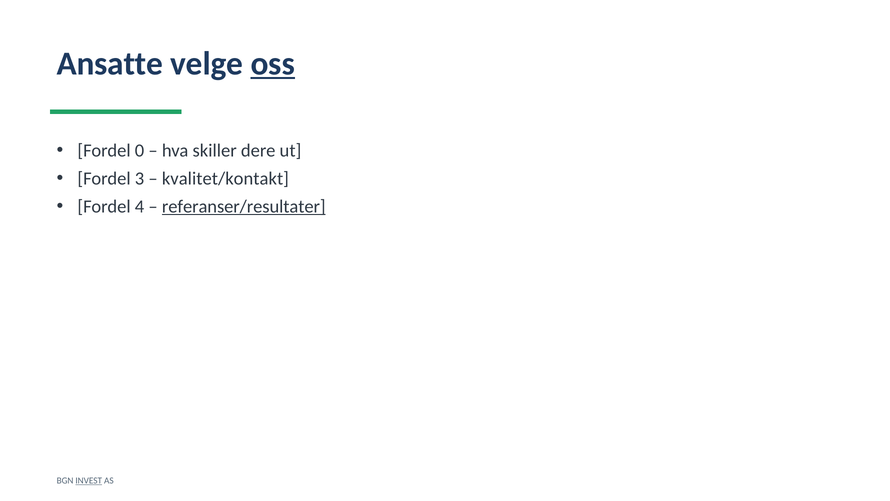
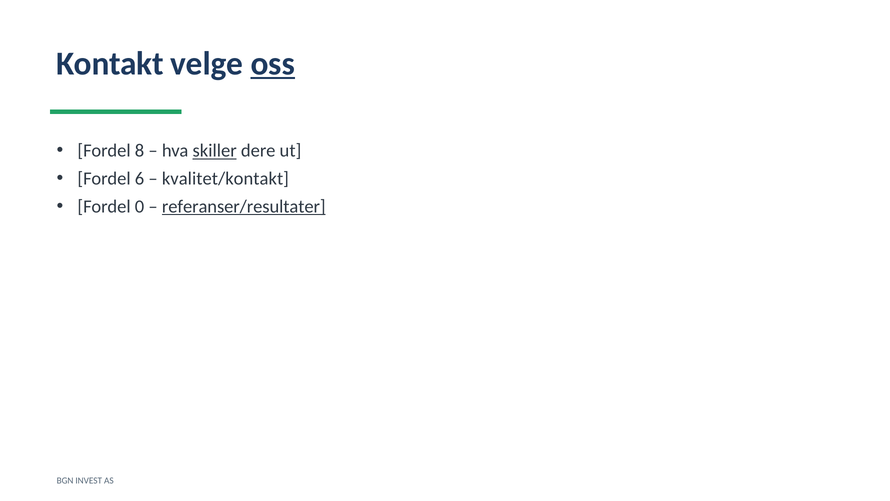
Ansatte: Ansatte -> Kontakt
0: 0 -> 8
skiller underline: none -> present
3: 3 -> 6
4: 4 -> 0
INVEST underline: present -> none
